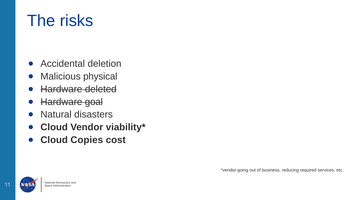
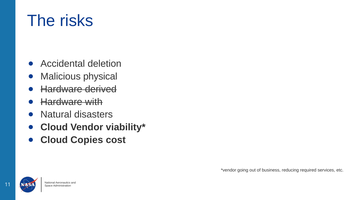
deleted: deleted -> derived
goal: goal -> with
